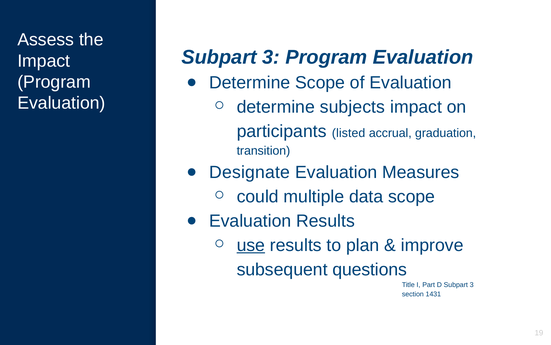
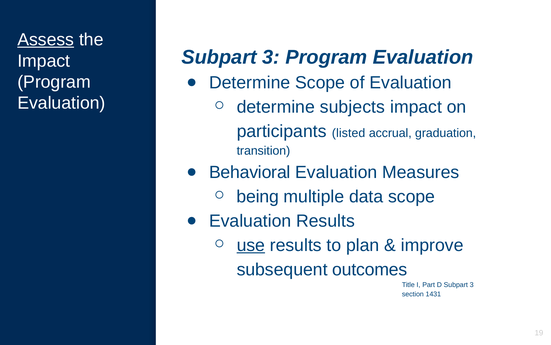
Assess underline: none -> present
Designate: Designate -> Behavioral
could: could -> being
questions: questions -> outcomes
